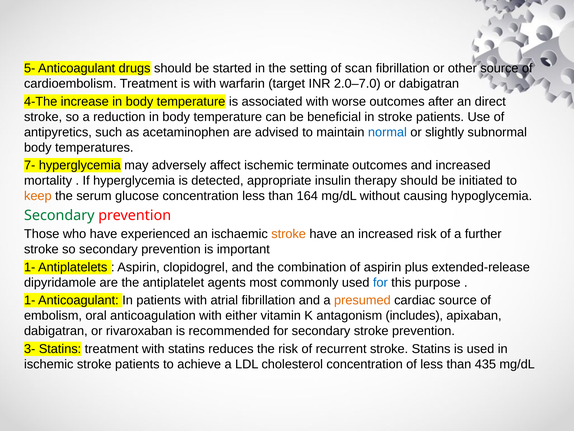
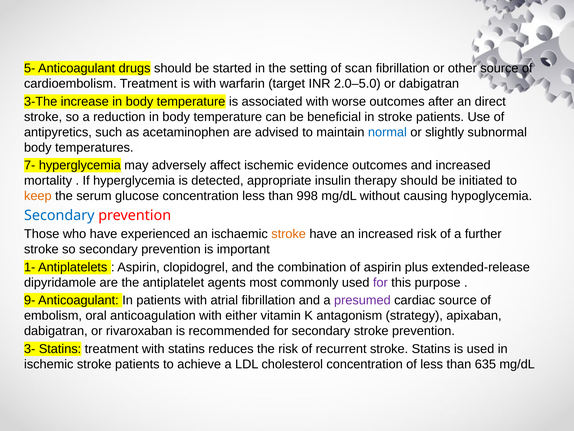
2.0–7.0: 2.0–7.0 -> 2.0–5.0
4-The: 4-The -> 3-The
terminate: terminate -> evidence
164: 164 -> 998
Secondary at (59, 215) colour: green -> blue
for at (380, 282) colour: blue -> purple
1- at (30, 300): 1- -> 9-
presumed colour: orange -> purple
includes: includes -> strategy
435: 435 -> 635
